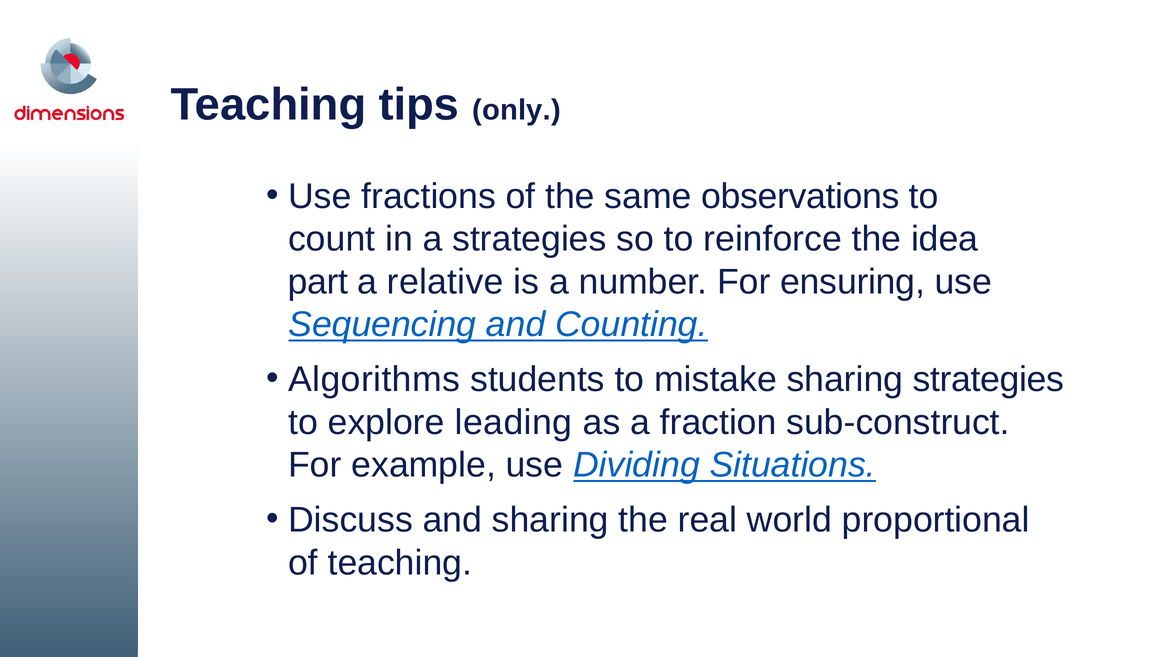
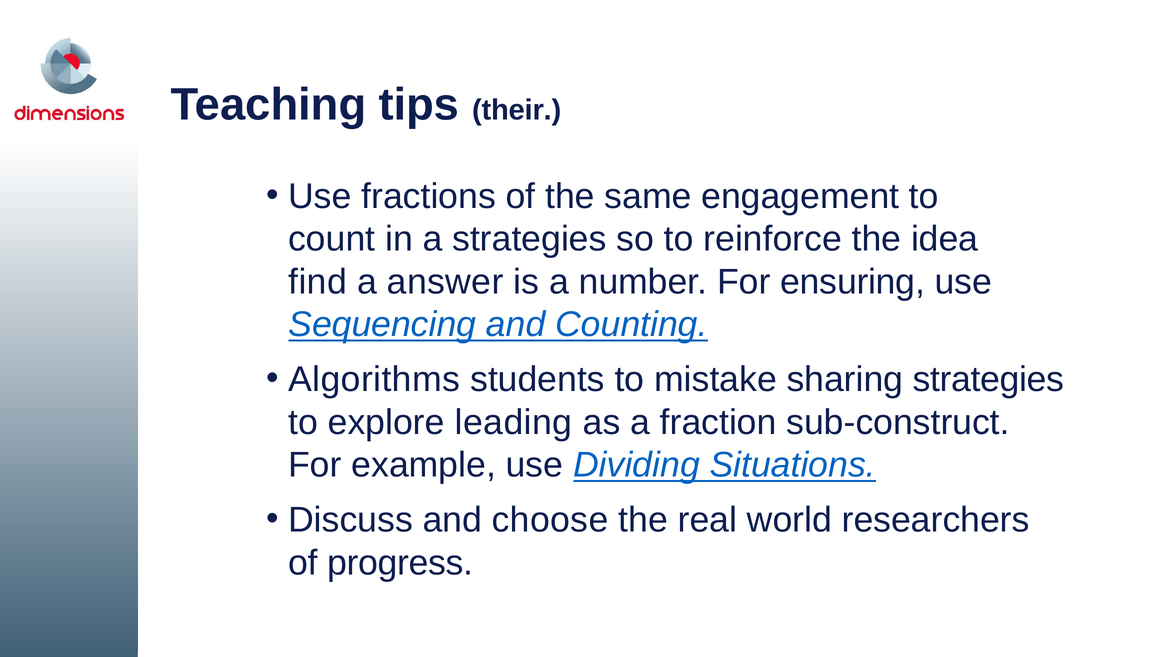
only: only -> their
observations: observations -> engagement
part: part -> find
relative: relative -> answer
and sharing: sharing -> choose
proportional: proportional -> researchers
of teaching: teaching -> progress
